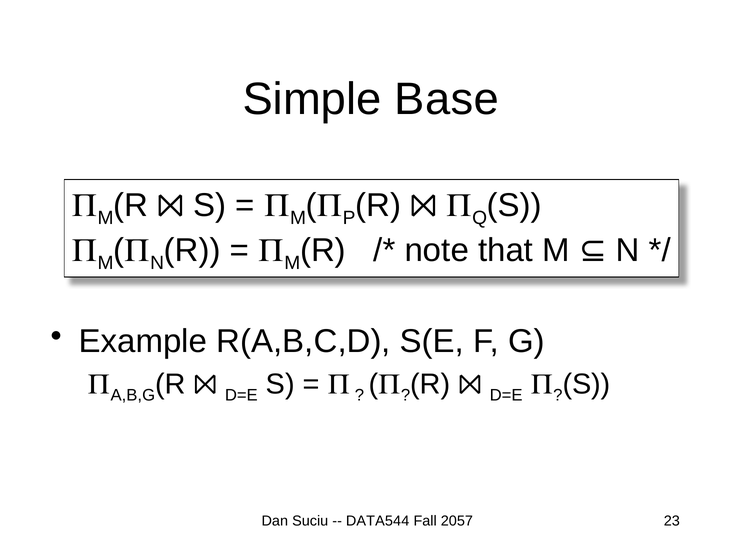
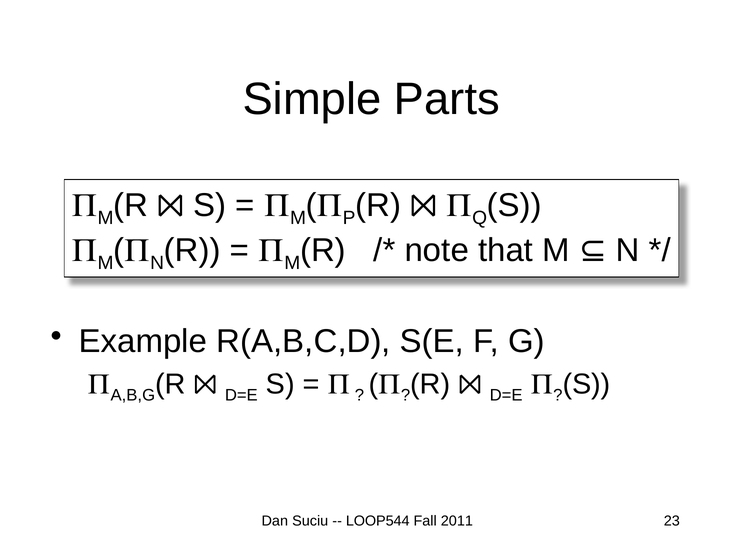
Base: Base -> Parts
DATA544: DATA544 -> LOOP544
2057: 2057 -> 2011
